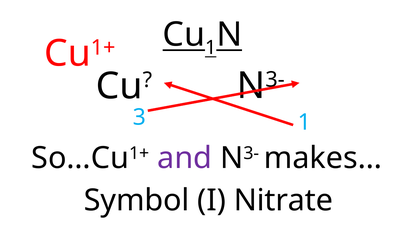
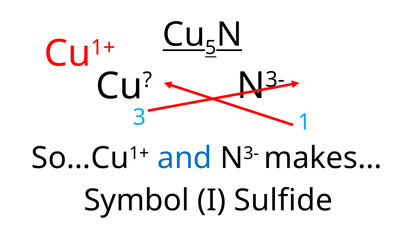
Cu 1: 1 -> 5
and colour: purple -> blue
Nitrate: Nitrate -> Sulfide
